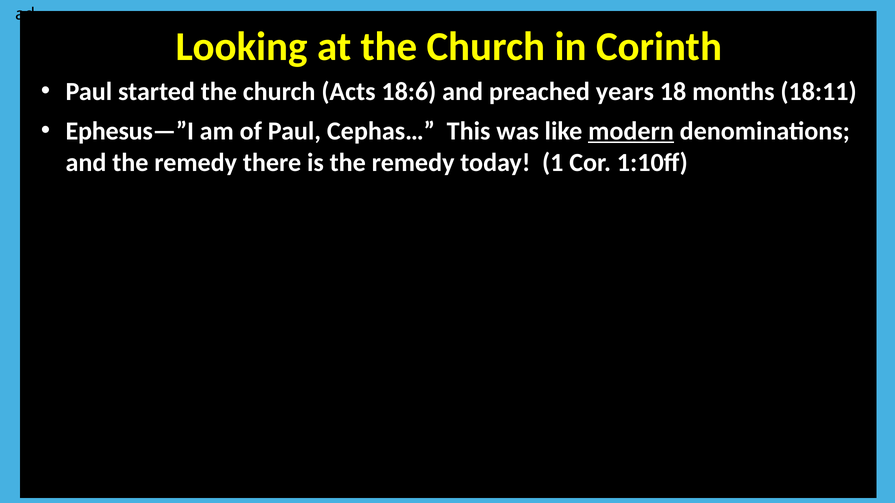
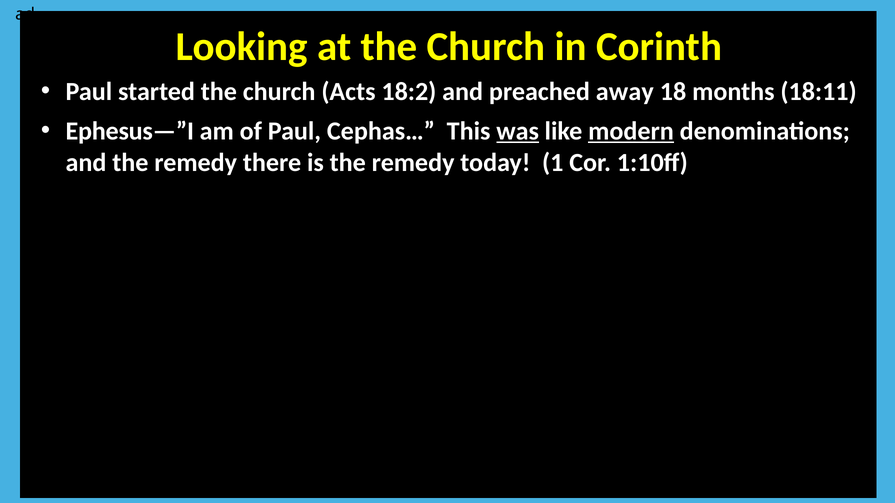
18:6: 18:6 -> 18:2
years: years -> away
was underline: none -> present
